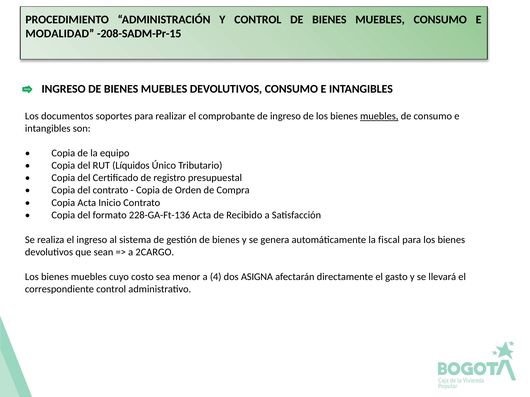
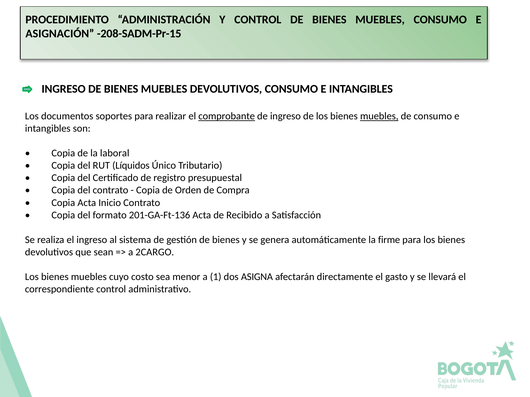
MODALIDAD: MODALIDAD -> ASIGNACIÓN
comprobante underline: none -> present
equipo: equipo -> laboral
228-GA-Ft-136: 228-GA-Ft-136 -> 201-GA-Ft-136
fiscal: fiscal -> firme
4: 4 -> 1
